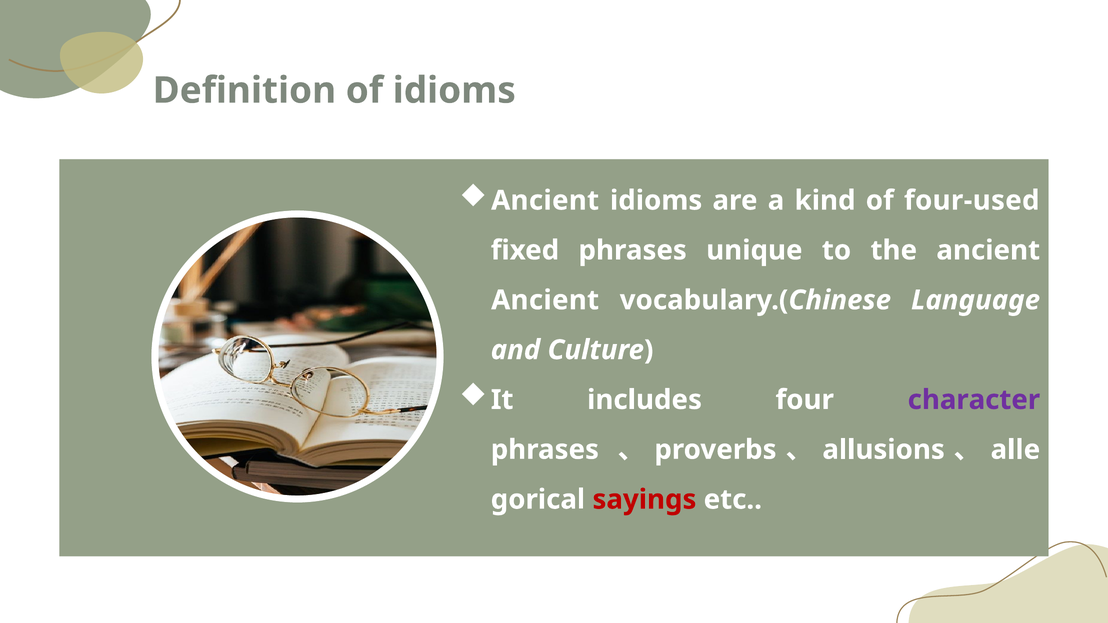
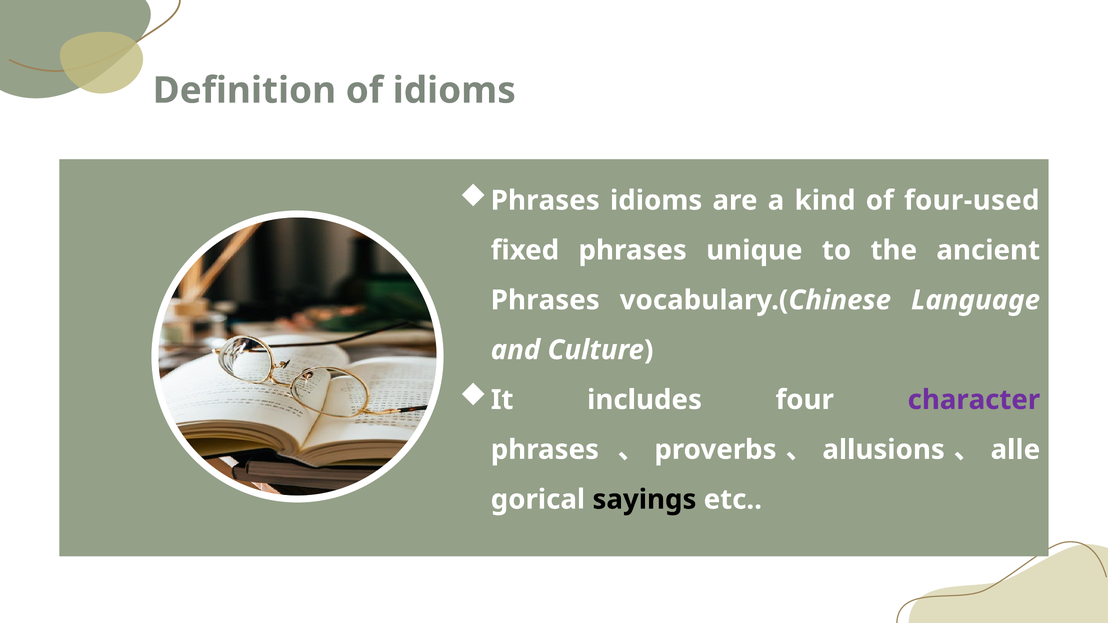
Ancient at (545, 201): Ancient -> Phrases
Ancient at (545, 300): Ancient -> Phrases
sayings colour: red -> black
